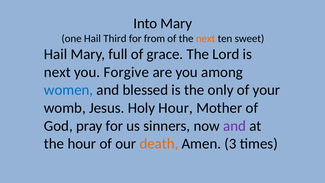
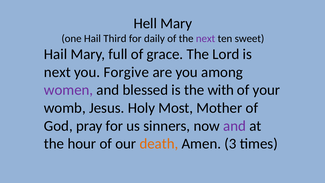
Into: Into -> Hell
from: from -> daily
next at (206, 39) colour: orange -> purple
women colour: blue -> purple
only: only -> with
Holy Hour: Hour -> Most
